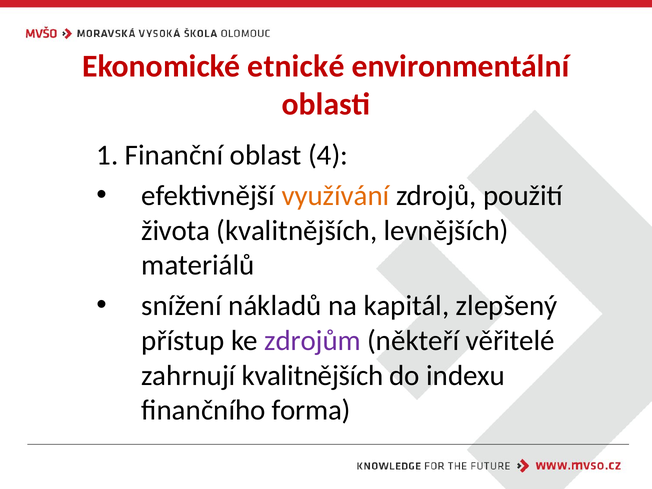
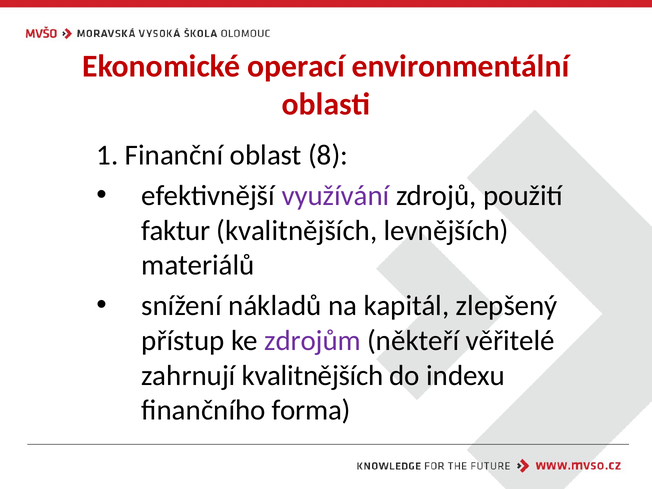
etnické: etnické -> operací
4: 4 -> 8
využívání colour: orange -> purple
života: života -> faktur
